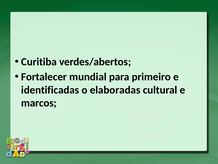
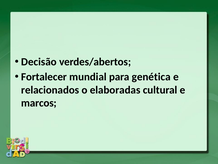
Curitiba: Curitiba -> Decisão
primeiro: primeiro -> genética
identificadas: identificadas -> relacionados
